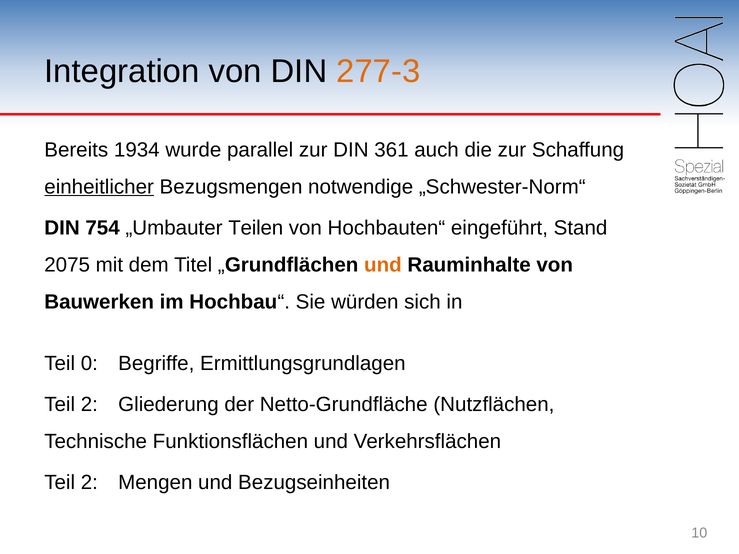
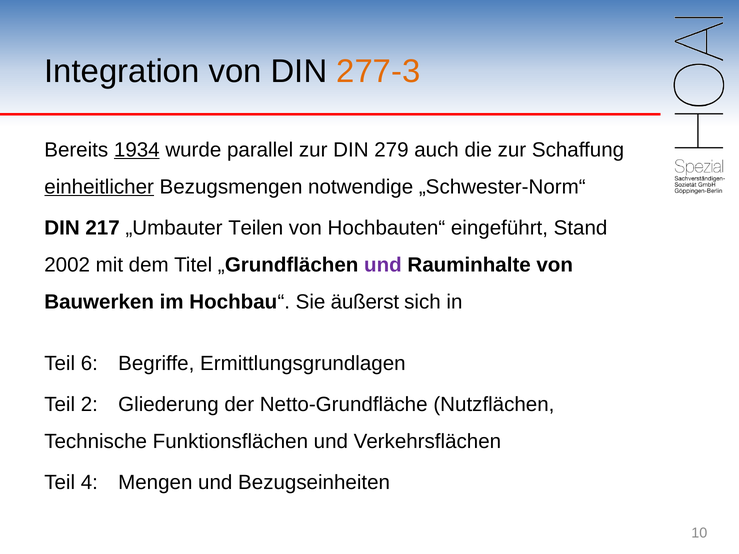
1934 underline: none -> present
361: 361 -> 279
754: 754 -> 217
2075: 2075 -> 2002
und at (383, 265) colour: orange -> purple
würden: würden -> äußerst
0: 0 -> 6
2 at (89, 483): 2 -> 4
